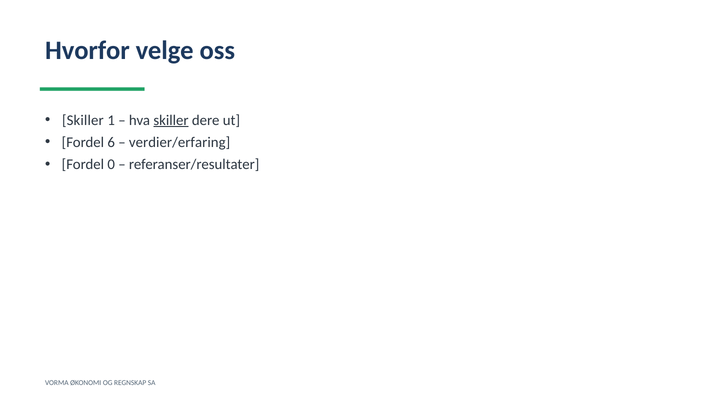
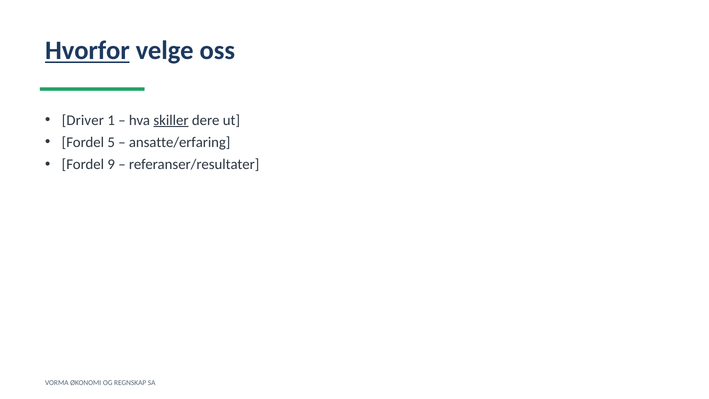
Hvorfor underline: none -> present
Skiller at (83, 120): Skiller -> Driver
6: 6 -> 5
verdier/erfaring: verdier/erfaring -> ansatte/erfaring
0: 0 -> 9
